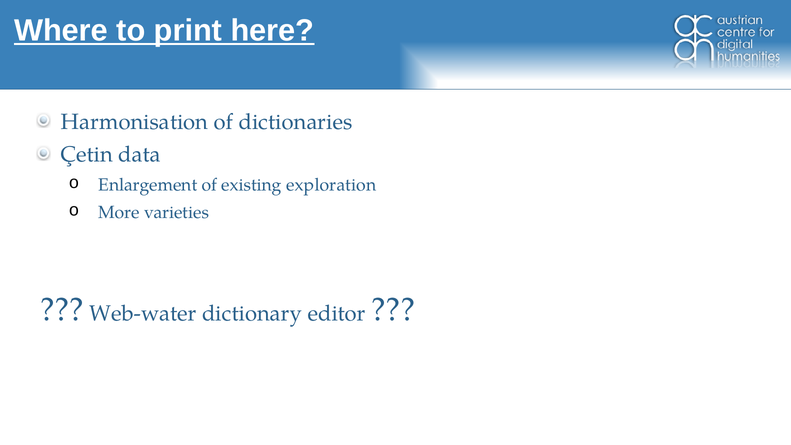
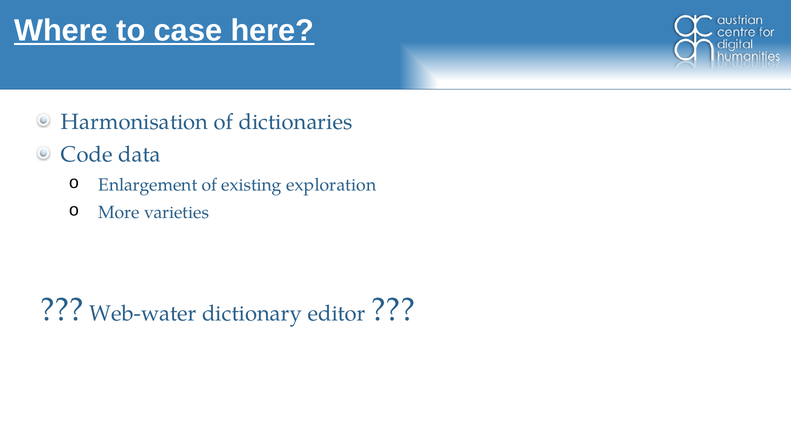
print: print -> case
Çetin: Çetin -> Code
